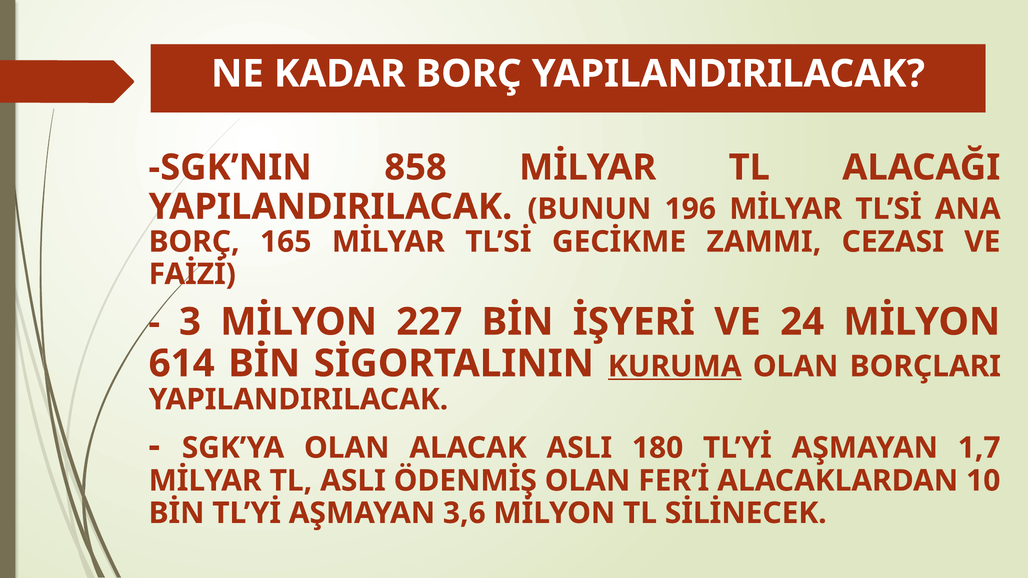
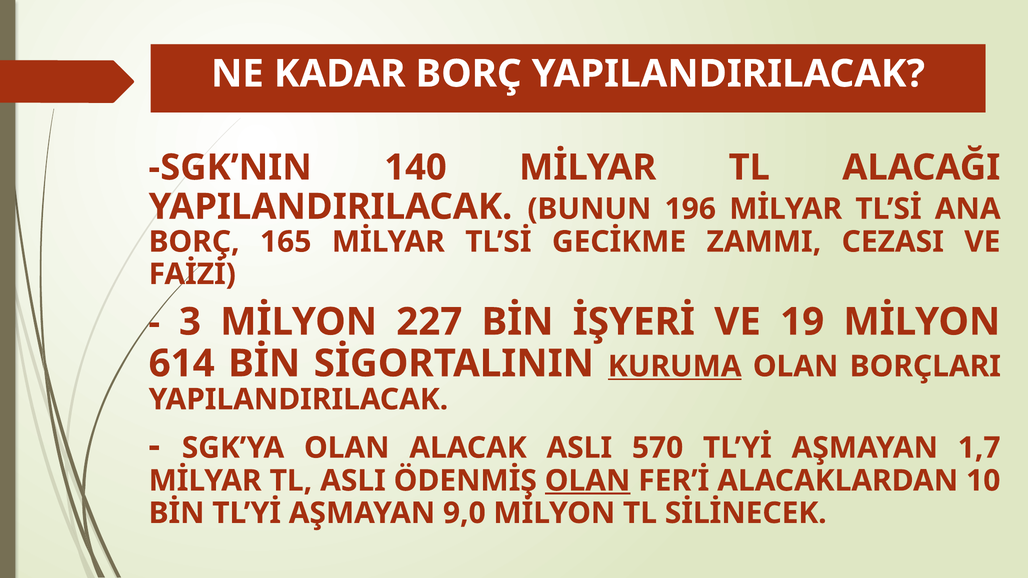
858: 858 -> 140
24: 24 -> 19
180: 180 -> 570
OLAN at (588, 481) underline: none -> present
3,6: 3,6 -> 9,0
